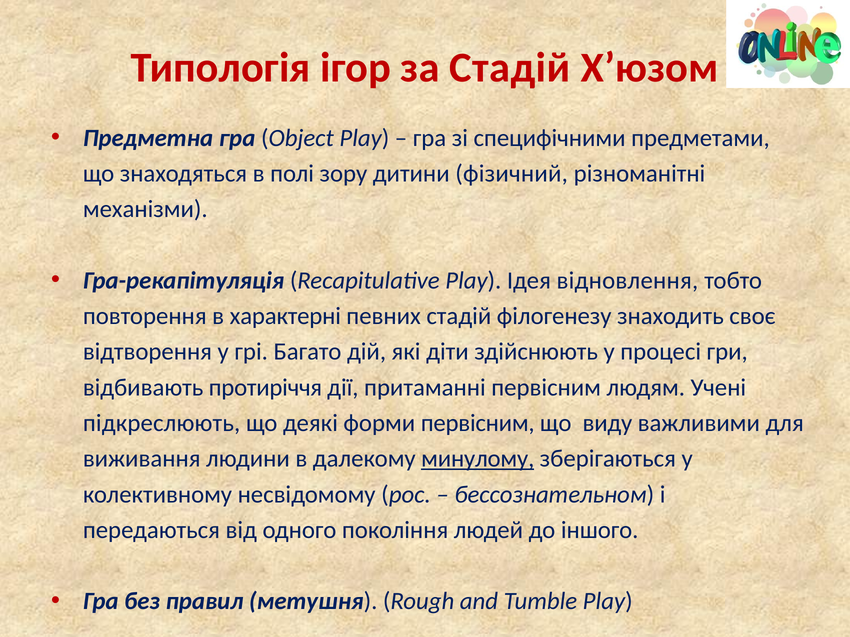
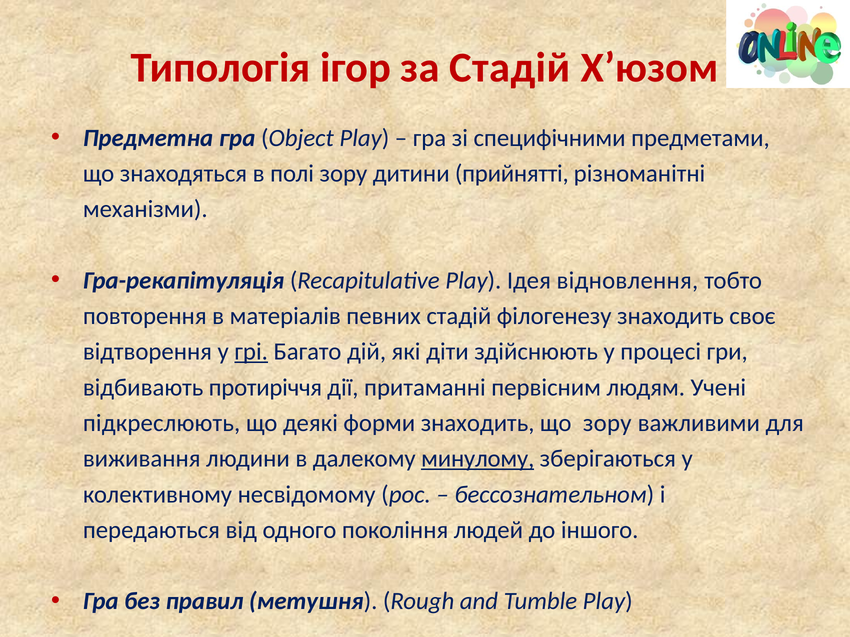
фізичний: фізичний -> прийнятті
характерні: характерні -> матеріалів
грі underline: none -> present
форми первісним: первісним -> знаходить
що виду: виду -> зору
